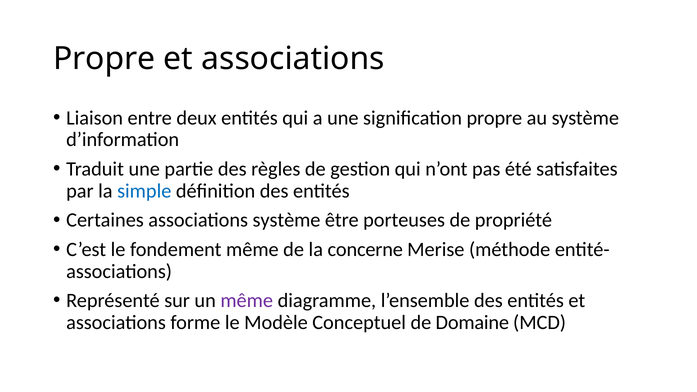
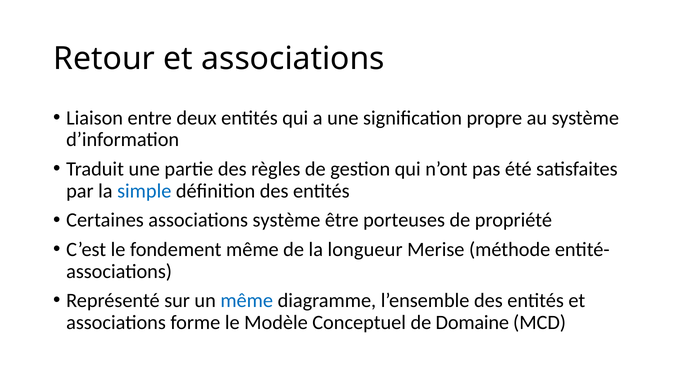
Propre at (104, 59): Propre -> Retour
concerne: concerne -> longueur
même at (247, 301) colour: purple -> blue
